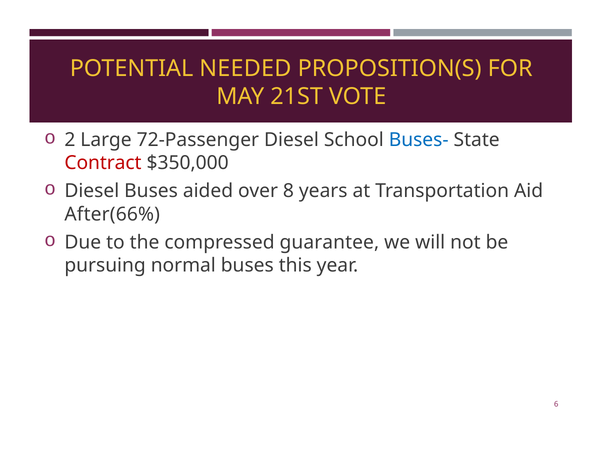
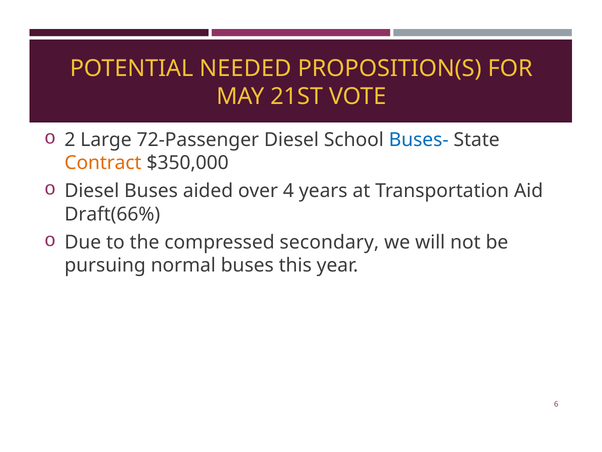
Contract colour: red -> orange
8: 8 -> 4
After(66%: After(66% -> Draft(66%
guarantee: guarantee -> secondary
